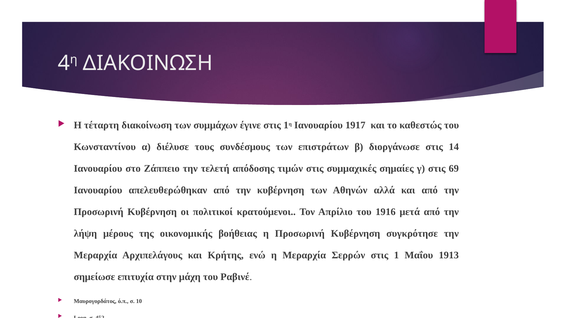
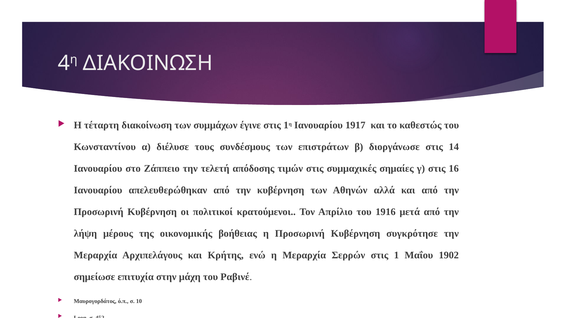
69: 69 -> 16
1913: 1913 -> 1902
